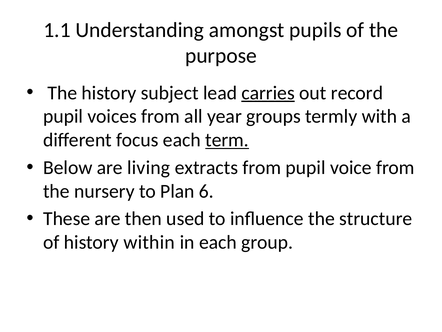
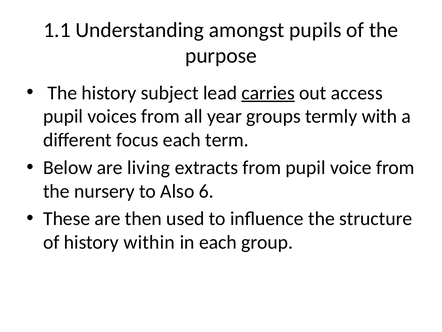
record: record -> access
term underline: present -> none
Plan: Plan -> Also
